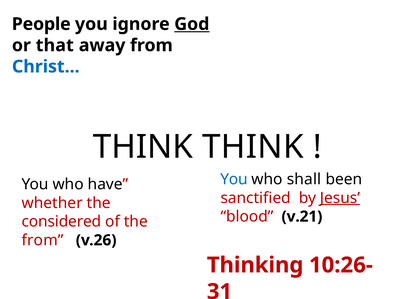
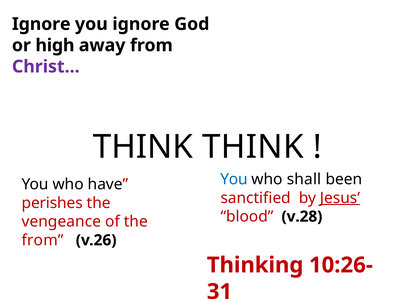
People at (41, 24): People -> Ignore
God underline: present -> none
that: that -> high
Christ colour: blue -> purple
whether: whether -> perishes
v.21: v.21 -> v.28
considered: considered -> vengeance
